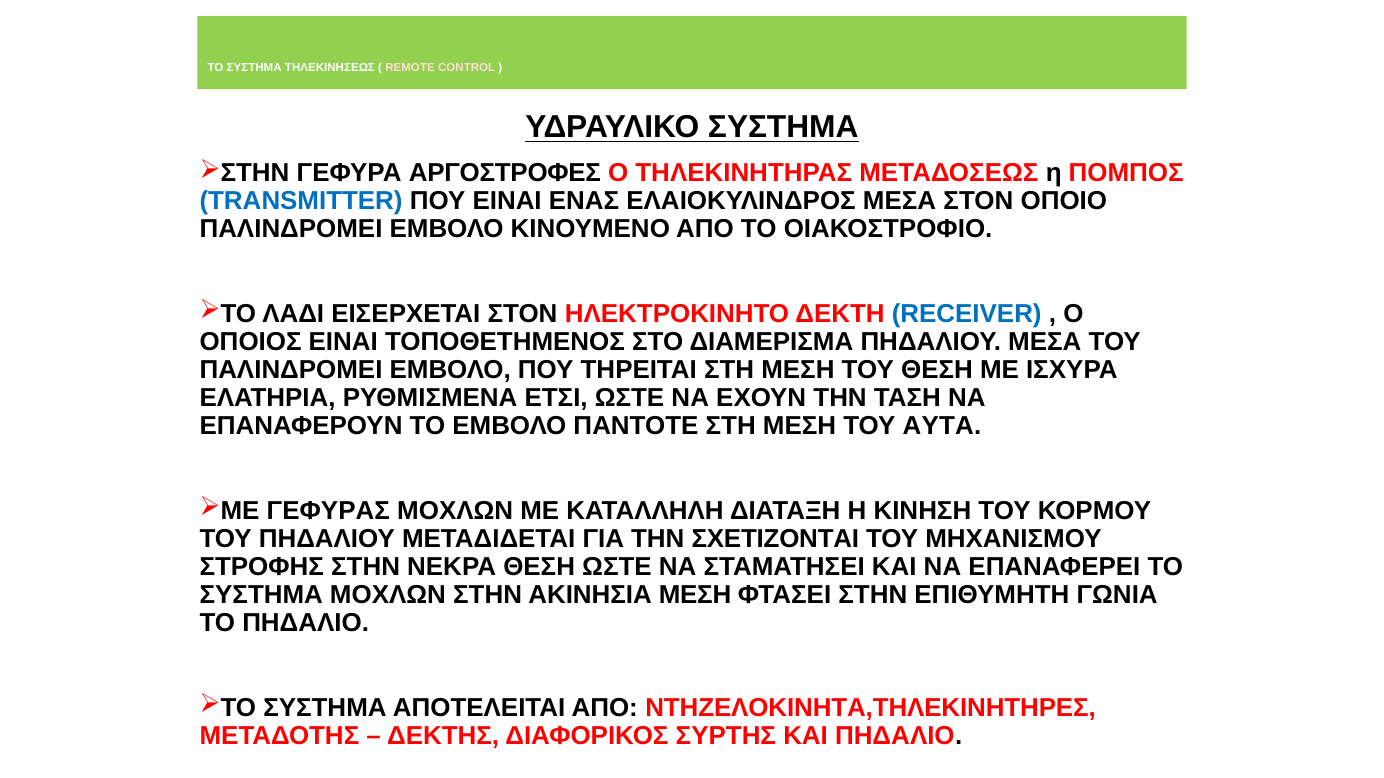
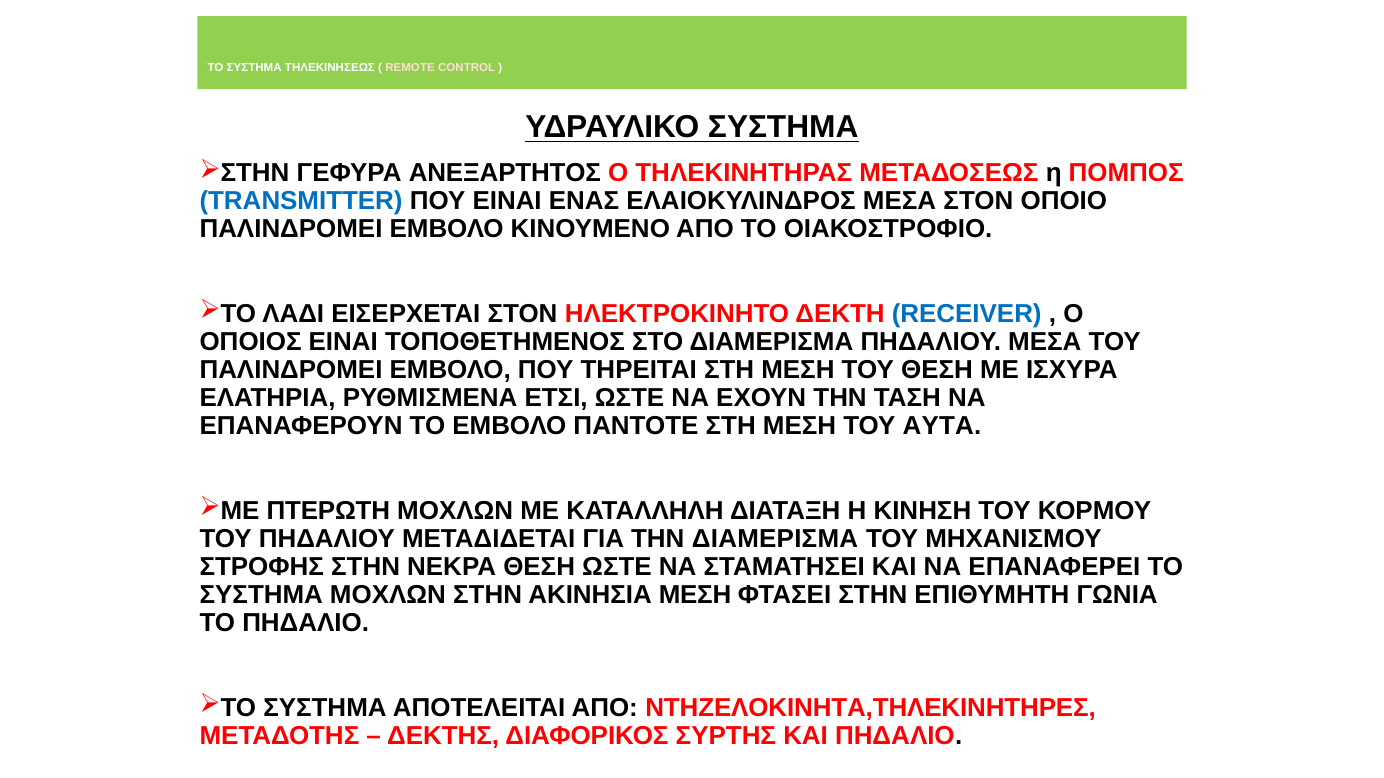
ΑΡΓΟΣΤΡΟΦΕΣ: ΑΡΓΟΣΤΡΟΦΕΣ -> ΑΝΕΞΑΡΤΗΤΟΣ
ΓΕΦΥΡΑΣ: ΓΕΦΥΡΑΣ -> ΠΤΕΡΩΤΗ
ΤΗΝ ΣΧΕΤΙΖΟΝΤΑΙ: ΣΧΕΤΙΖΟΝΤΑΙ -> ΔΙΑΜΕΡΙΣΜΑ
